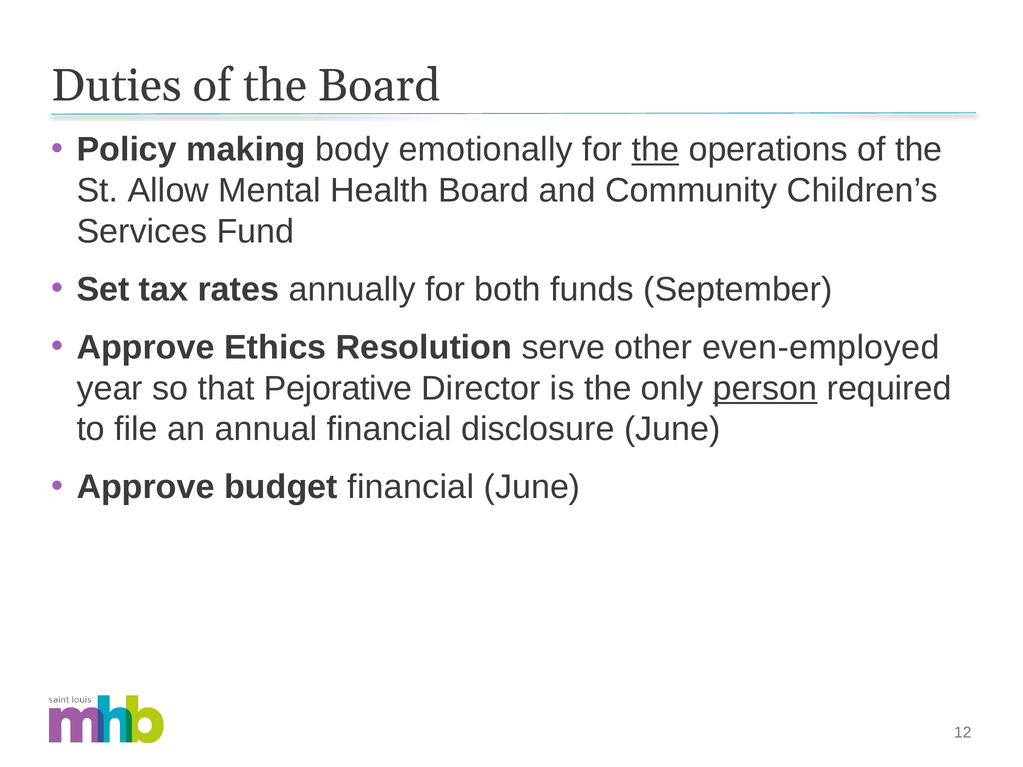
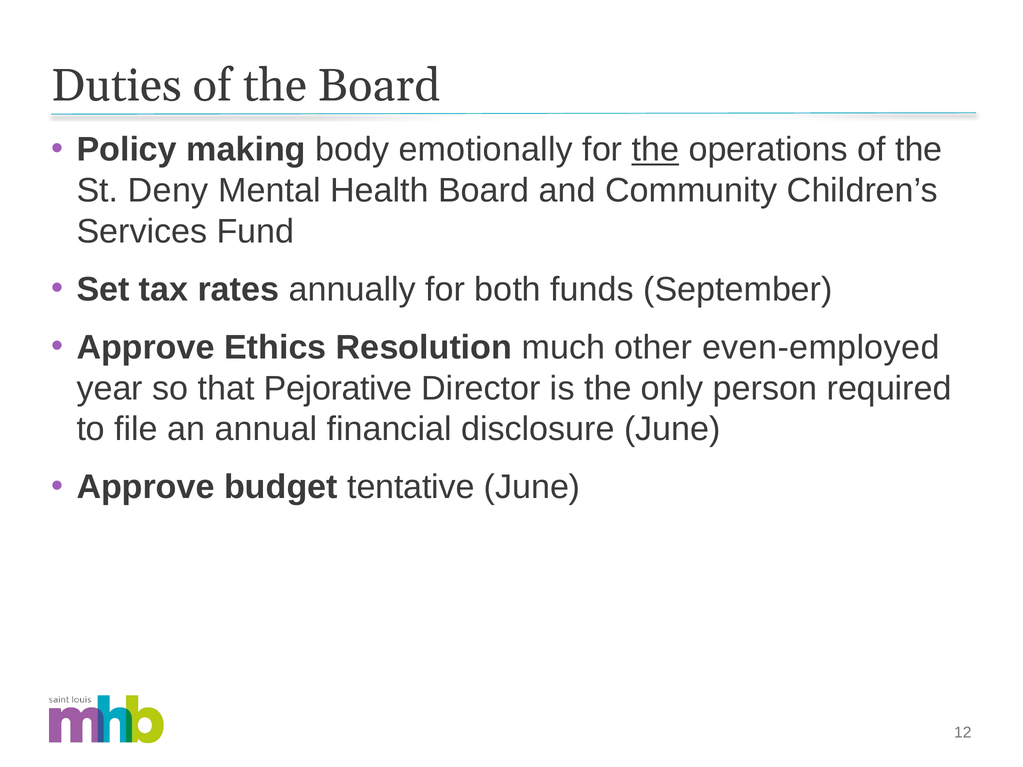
Allow: Allow -> Deny
serve: serve -> much
person underline: present -> none
budget financial: financial -> tentative
